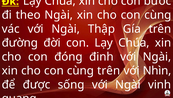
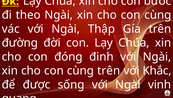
Nhìn: Nhìn -> Khắc
